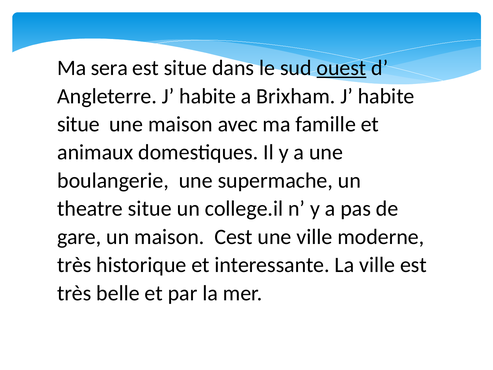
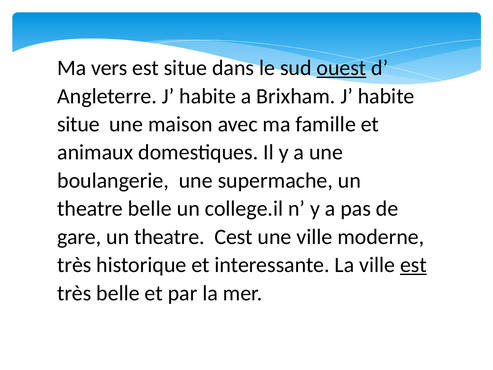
sera: sera -> vers
theatre situe: situe -> belle
gare un maison: maison -> theatre
est at (413, 265) underline: none -> present
